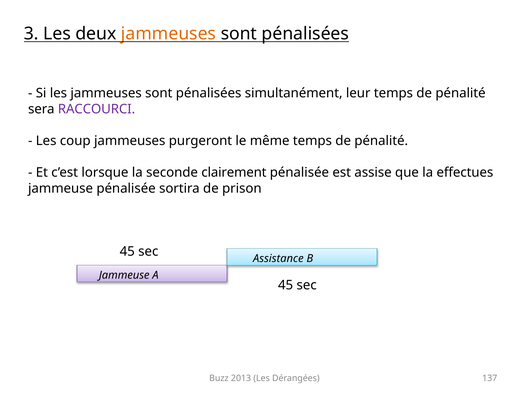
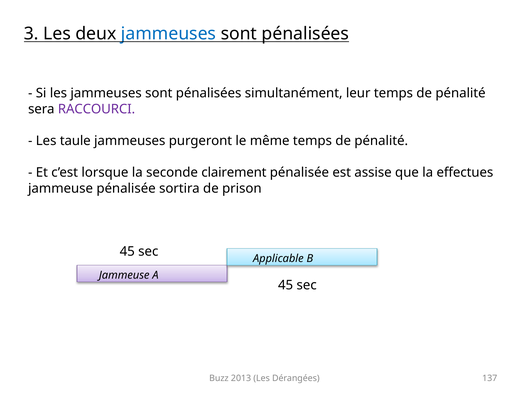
jammeuses at (169, 34) colour: orange -> blue
coup: coup -> taule
Assistance: Assistance -> Applicable
